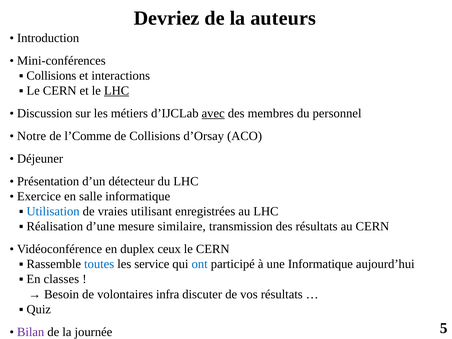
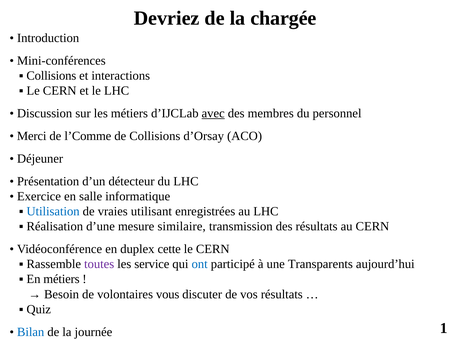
auteurs: auteurs -> chargée
LHC at (117, 91) underline: present -> none
Notre: Notre -> Merci
ceux: ceux -> cette
toutes colour: blue -> purple
une Informatique: Informatique -> Transparents
En classes: classes -> métiers
infra: infra -> vous
Bilan colour: purple -> blue
5: 5 -> 1
